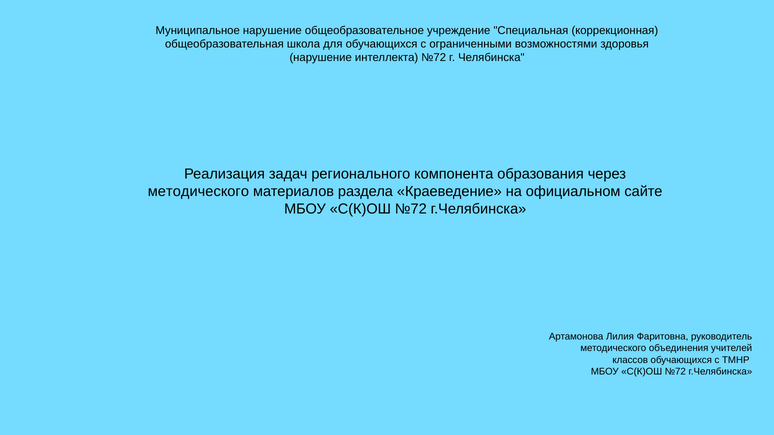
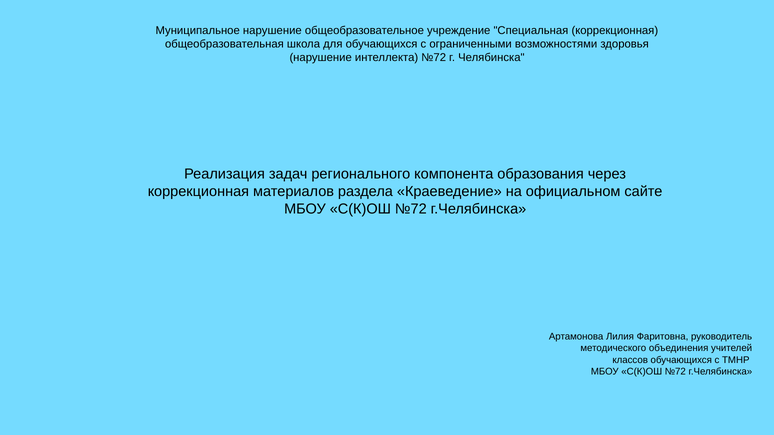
методического at (198, 192): методического -> коррекционная
